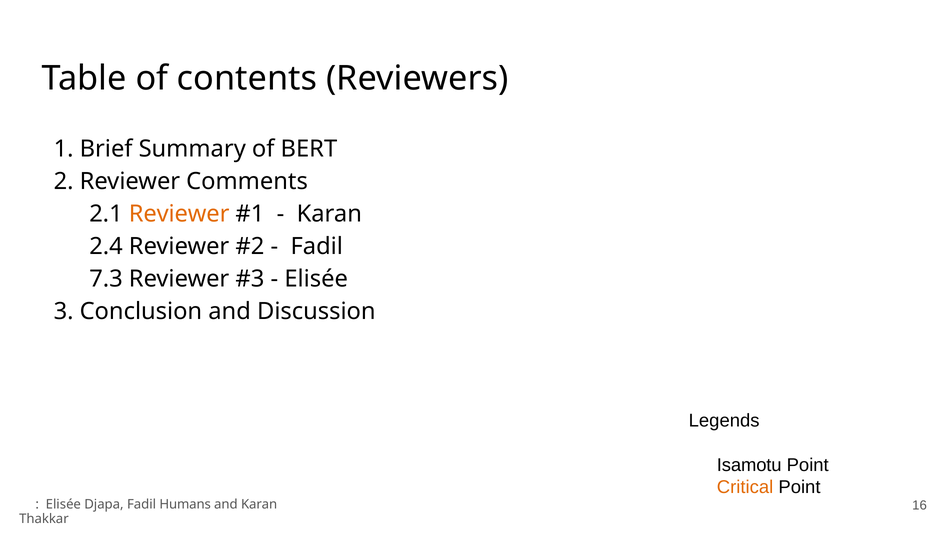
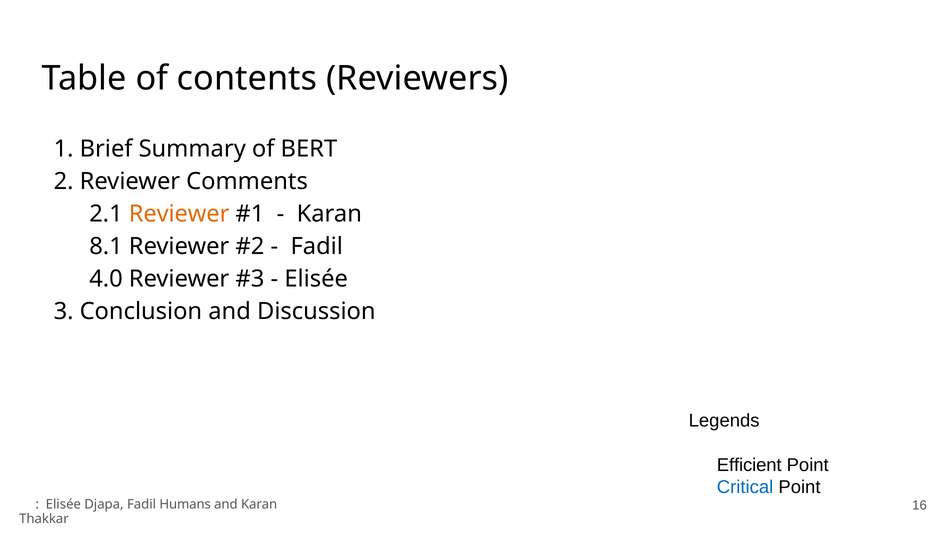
2.4: 2.4 -> 8.1
7.3: 7.3 -> 4.0
Isamotu: Isamotu -> Efficient
Critical colour: orange -> blue
